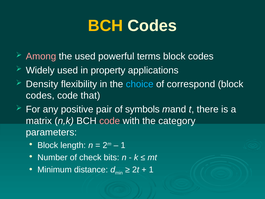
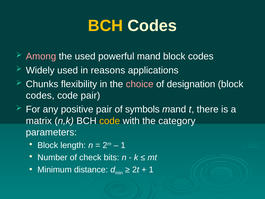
powerful terms: terms -> mand
property: property -> reasons
Density: Density -> Chunks
choice colour: light blue -> pink
correspond: correspond -> designation
code that: that -> pair
code at (110, 121) colour: pink -> yellow
